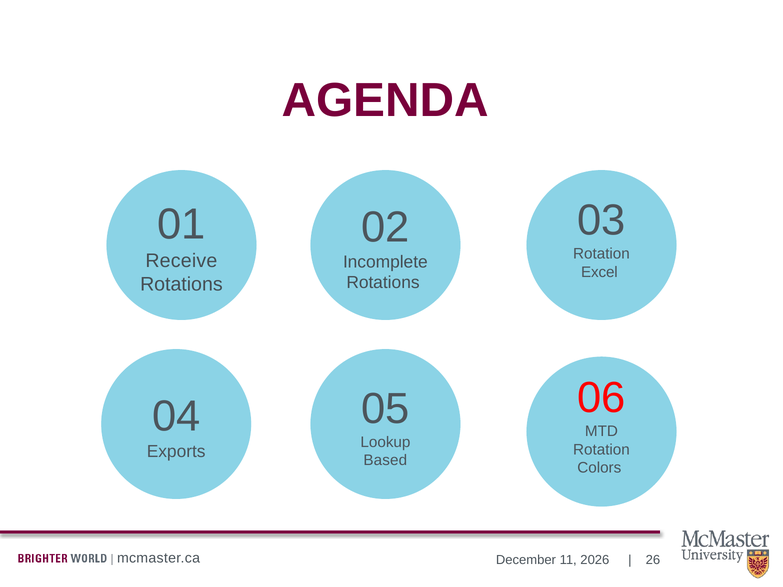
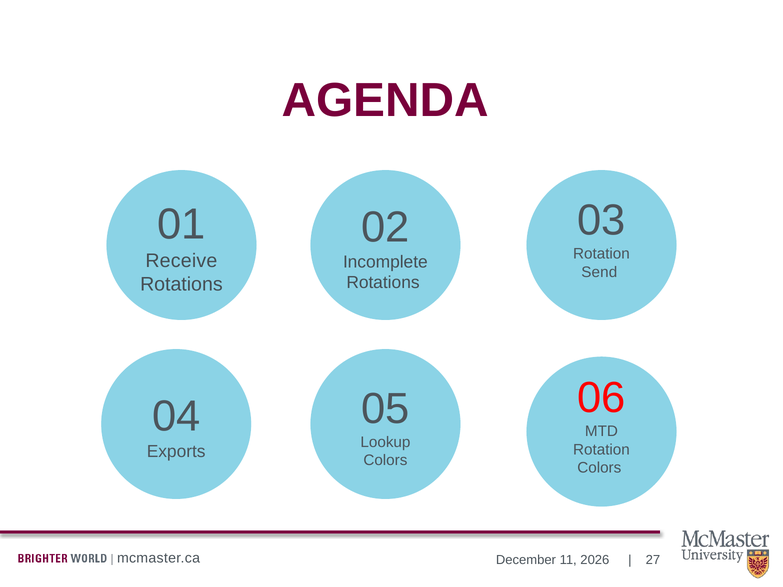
Excel: Excel -> Send
Based at (385, 460): Based -> Colors
26: 26 -> 27
